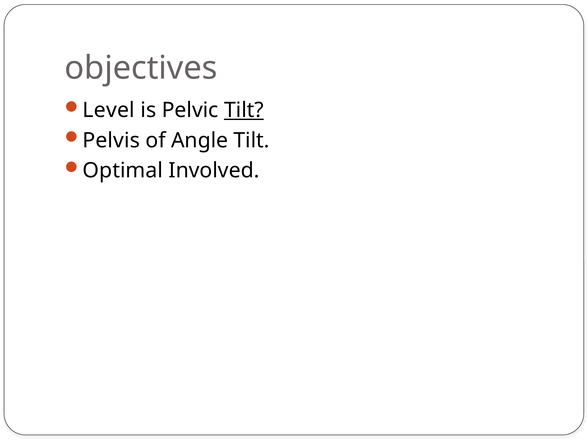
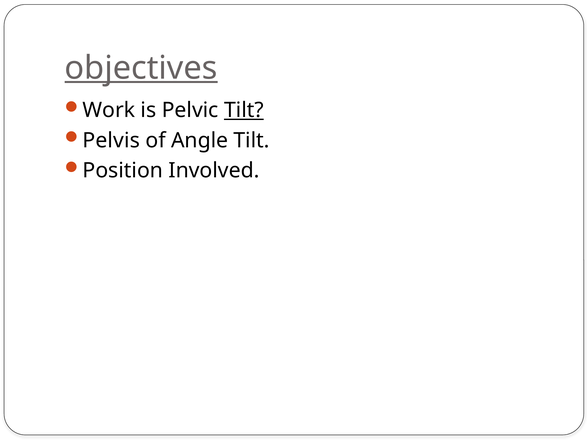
objectives underline: none -> present
Level: Level -> Work
Optimal: Optimal -> Position
